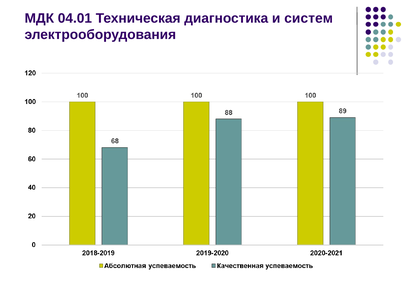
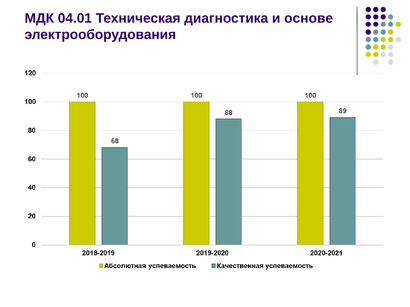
систем: систем -> основе
